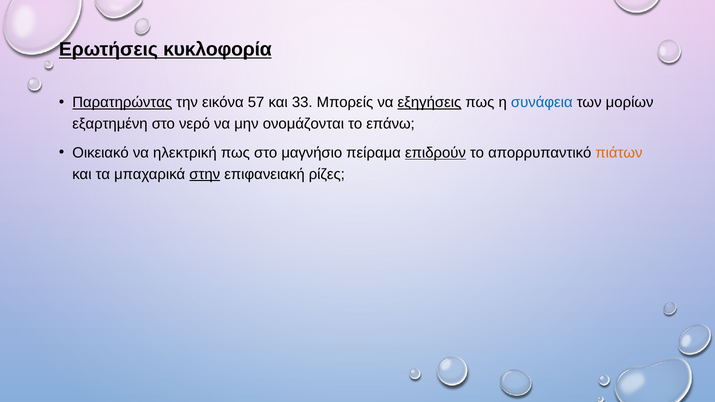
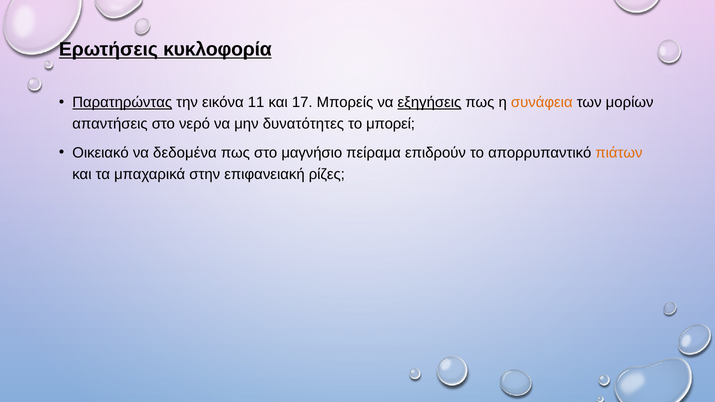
57: 57 -> 11
33: 33 -> 17
συνάφεια colour: blue -> orange
εξαρτημένη: εξαρτημένη -> απαντήσεις
ονομάζονται: ονομάζονται -> δυνατότητες
επάνω: επάνω -> μπορεί
ηλεκτρική: ηλεκτρική -> δεδομένα
επιδρούν underline: present -> none
στην underline: present -> none
